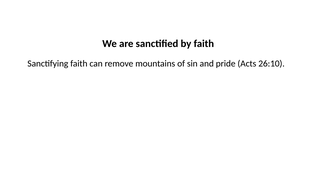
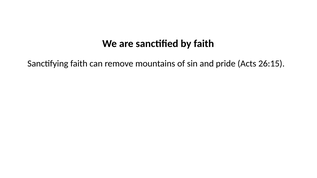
26:10: 26:10 -> 26:15
